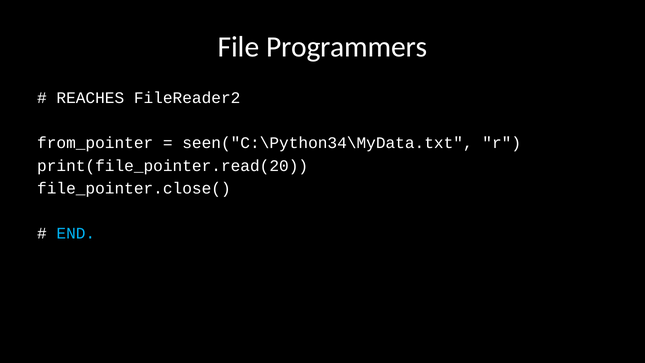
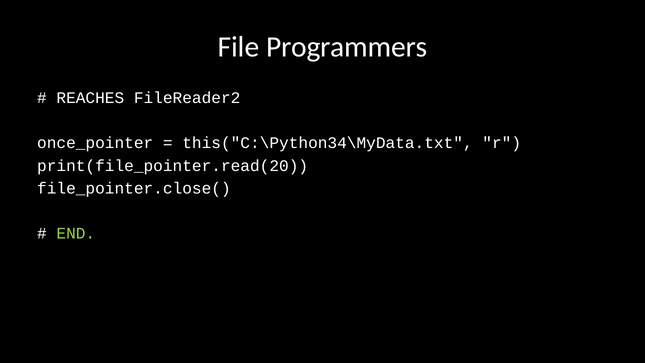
from_pointer: from_pointer -> once_pointer
seen("C:\Python34\MyData.txt: seen("C:\Python34\MyData.txt -> this("C:\Python34\MyData.txt
END colour: light blue -> light green
